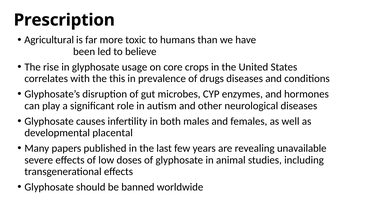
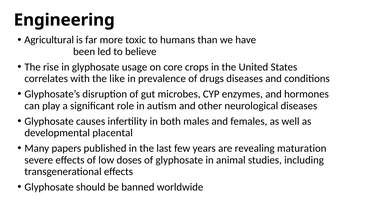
Prescription: Prescription -> Engineering
this: this -> like
unavailable: unavailable -> maturation
